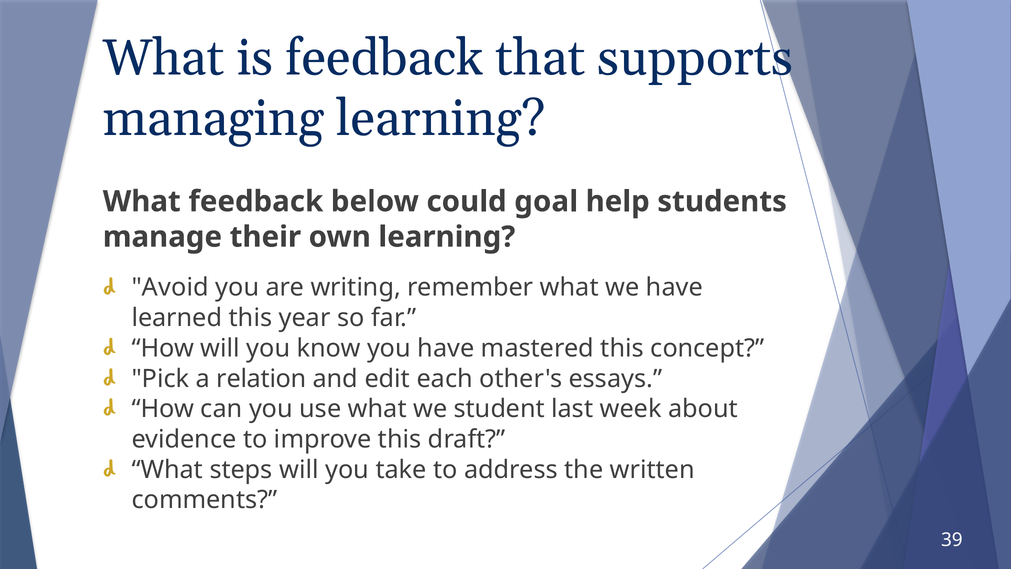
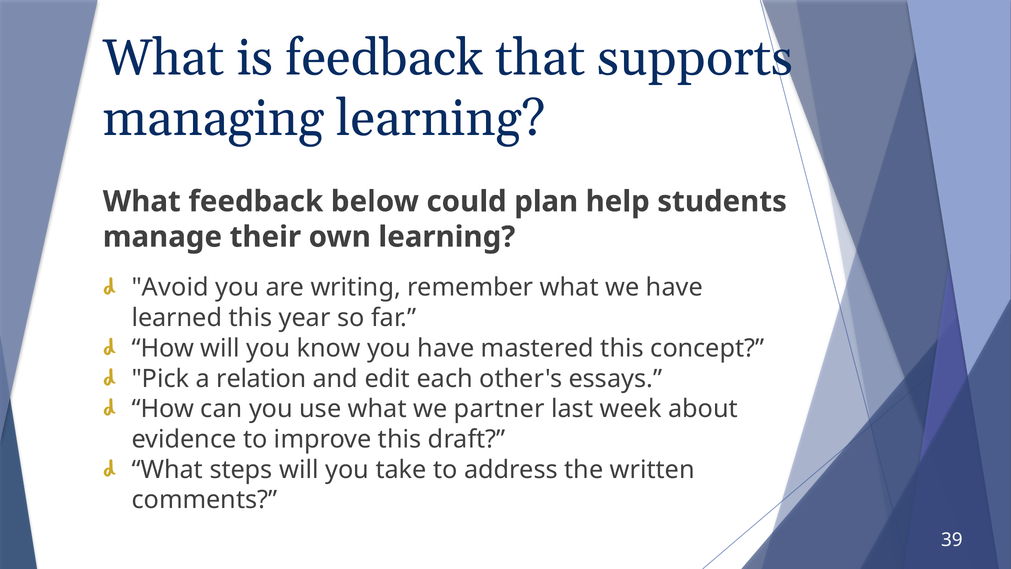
goal: goal -> plan
student: student -> partner
